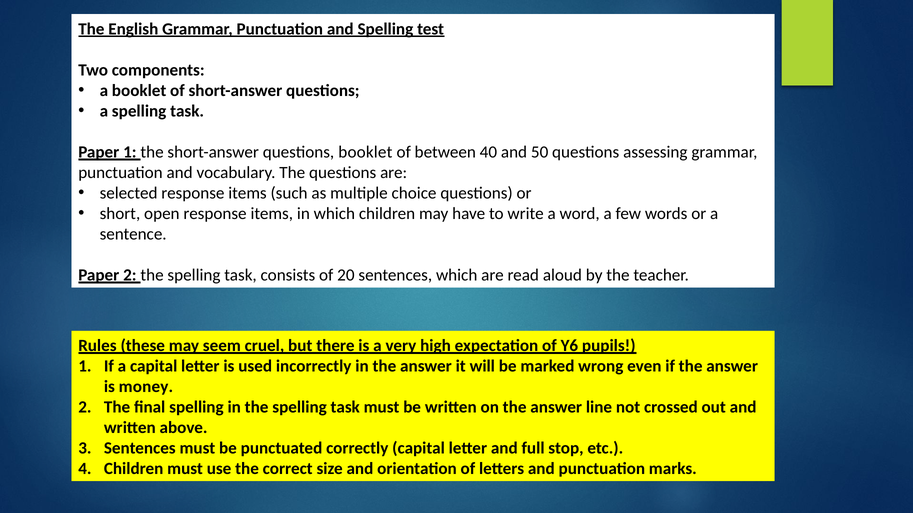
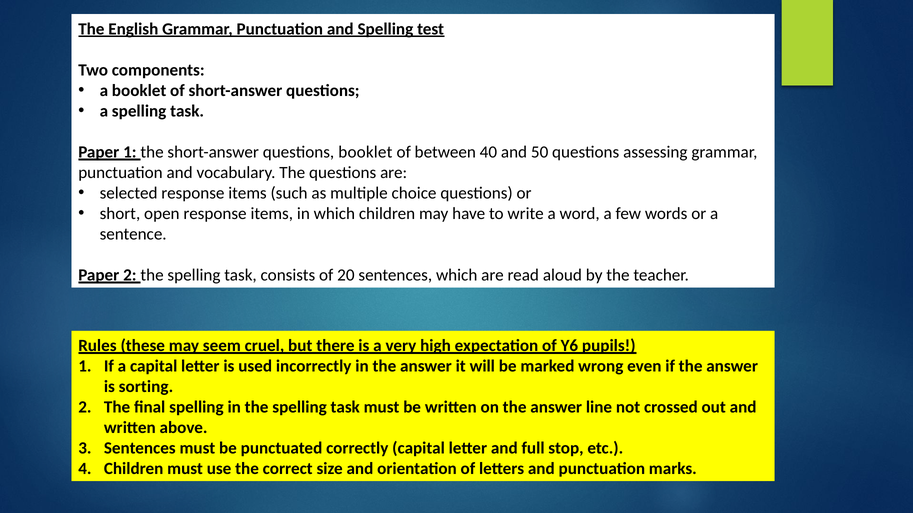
money: money -> sorting
